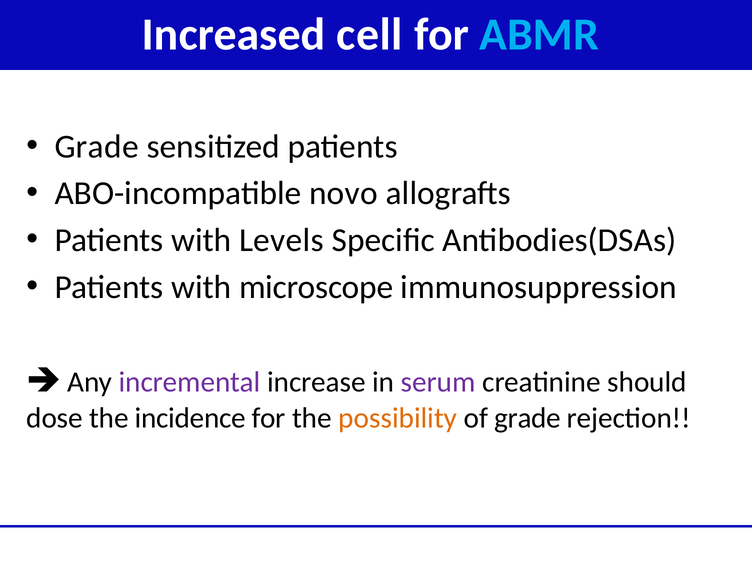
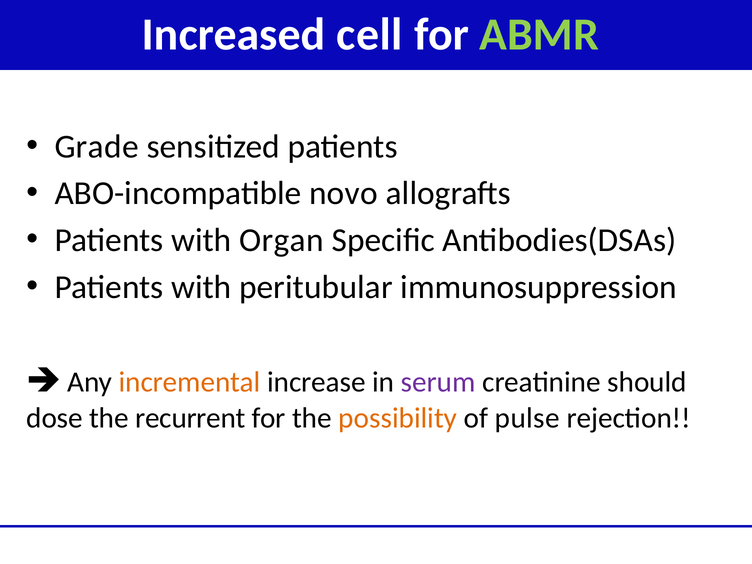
ABMR colour: light blue -> light green
Levels: Levels -> Organ
microscope: microscope -> peritubular
incremental colour: purple -> orange
incidence: incidence -> recurrent
of grade: grade -> pulse
